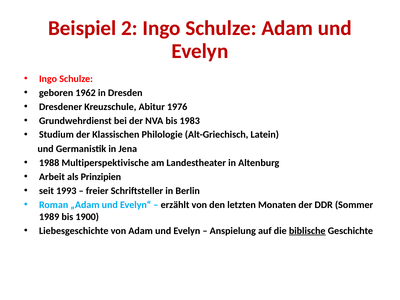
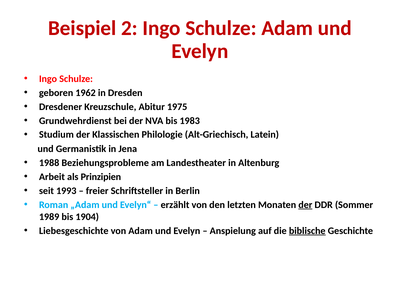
1976: 1976 -> 1975
Multiperspektivische: Multiperspektivische -> Beziehungsprobleme
der at (305, 205) underline: none -> present
1900: 1900 -> 1904
